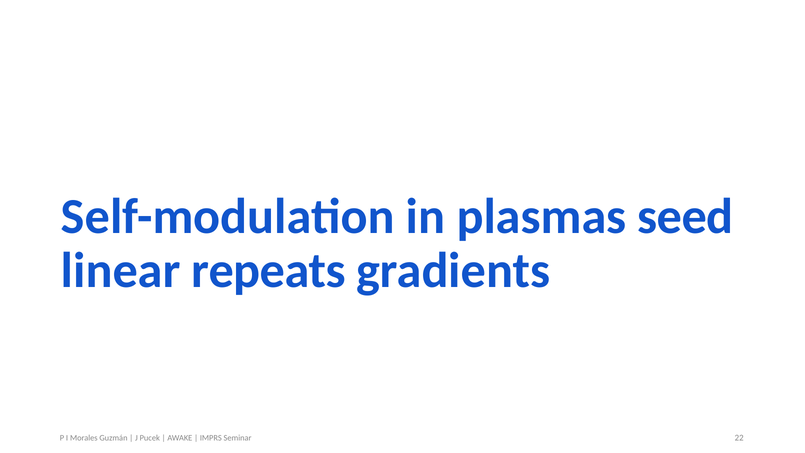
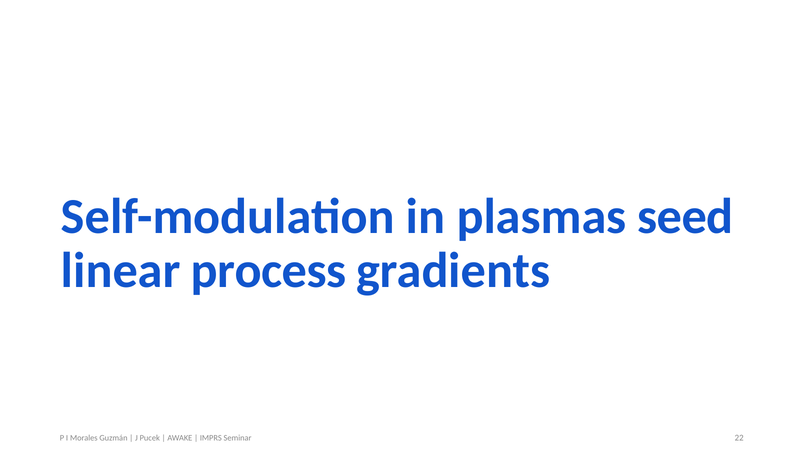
repeats: repeats -> process
